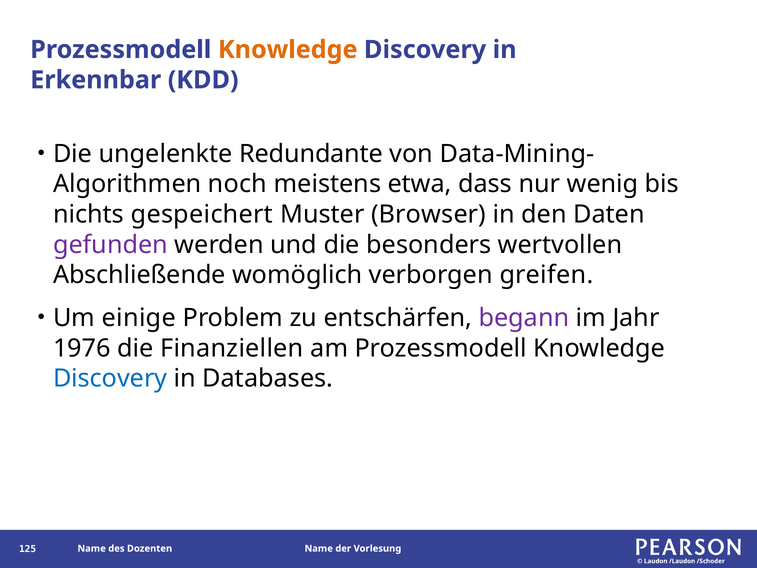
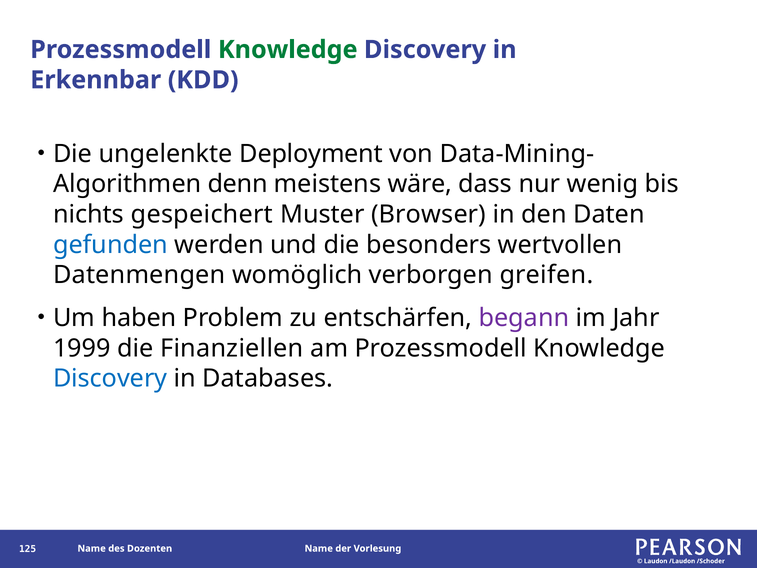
Knowledge at (288, 50) colour: orange -> green
Redundante: Redundante -> Deployment
noch: noch -> denn
etwa: etwa -> wäre
gefunden colour: purple -> blue
Abschließende: Abschließende -> Datenmengen
einige: einige -> haben
1976: 1976 -> 1999
